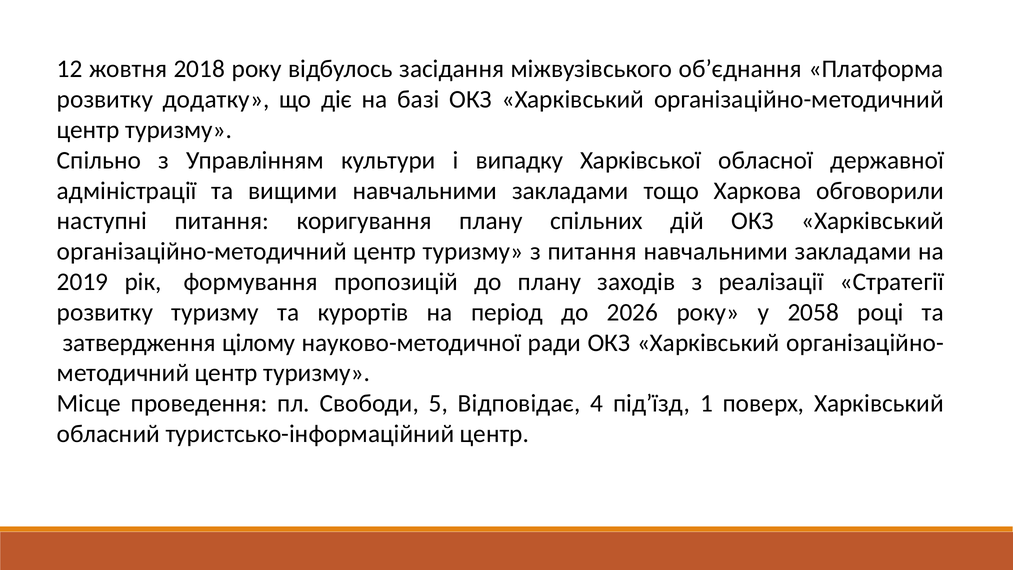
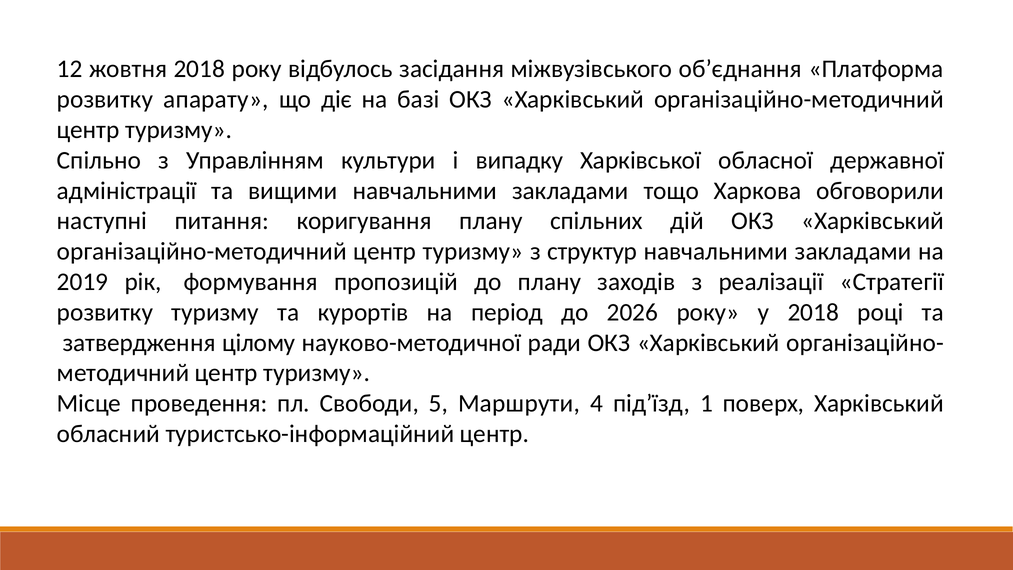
додатку: додатку -> апарату
з питання: питання -> структур
у 2058: 2058 -> 2018
Відповідає: Відповідає -> Маршрути
